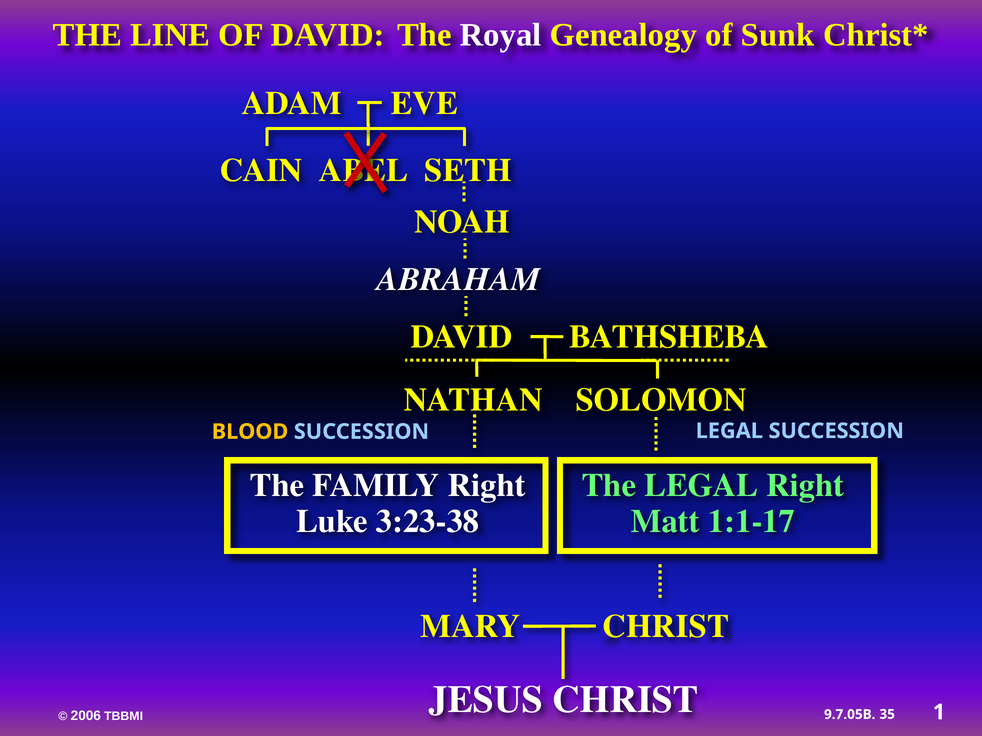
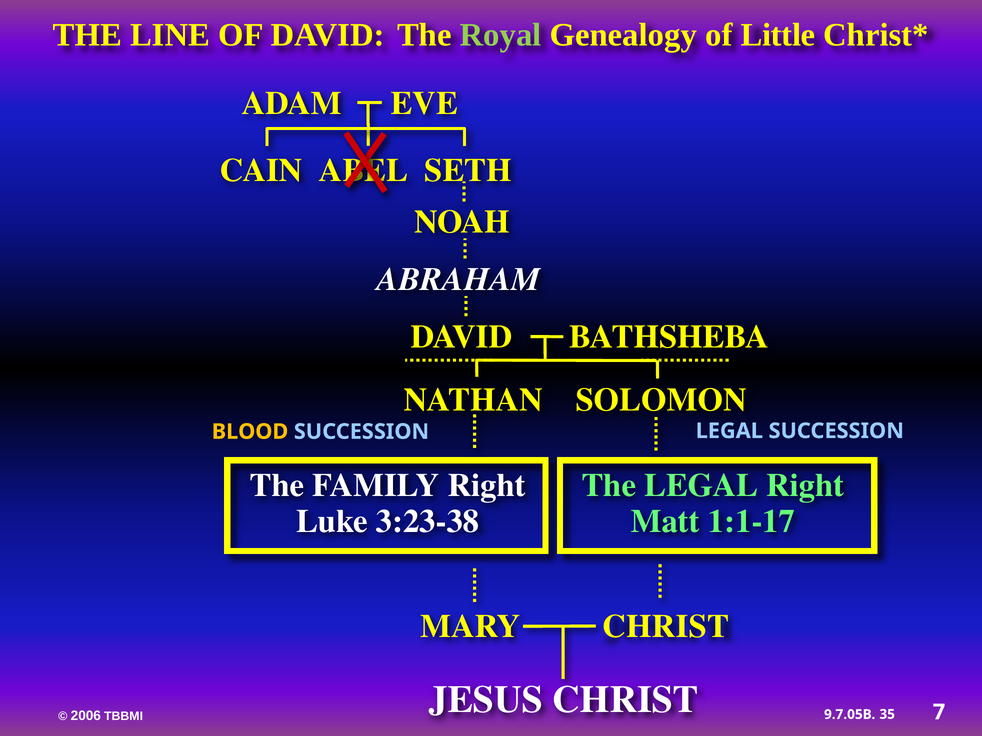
Royal colour: white -> light green
Sunk: Sunk -> Little
1: 1 -> 7
